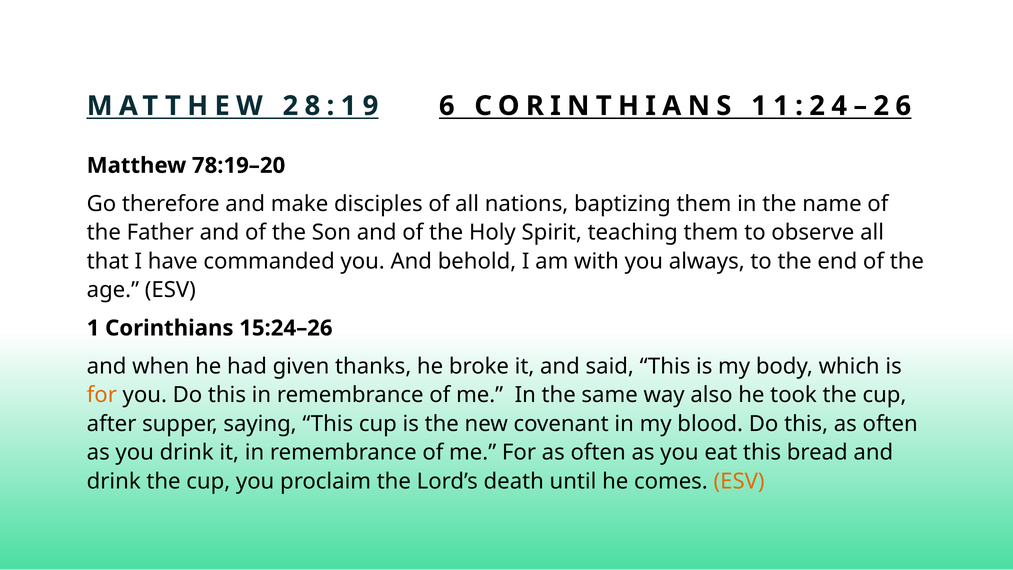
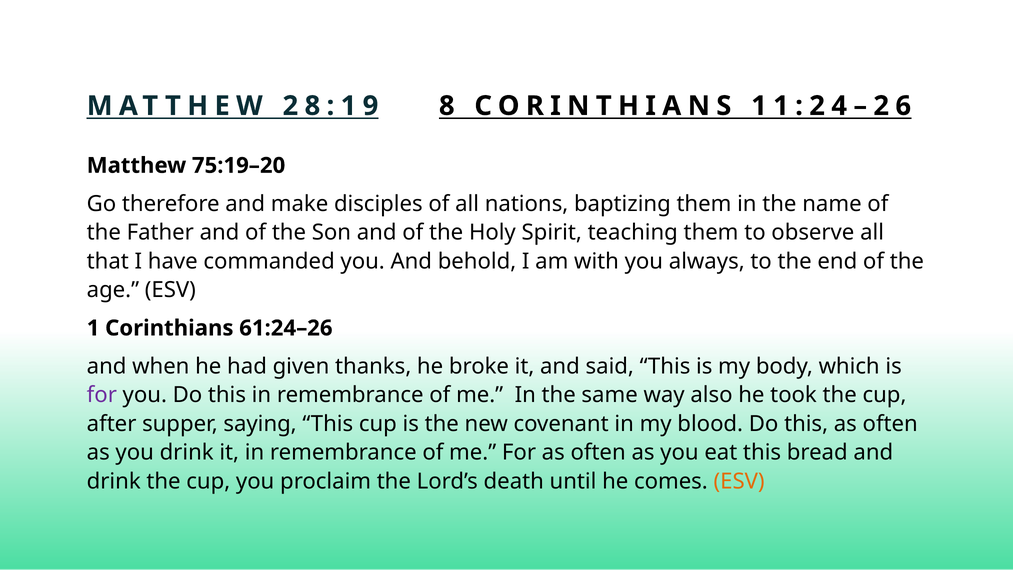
6: 6 -> 8
78:19–20: 78:19–20 -> 75:19–20
15:24–26: 15:24–26 -> 61:24–26
for at (102, 395) colour: orange -> purple
